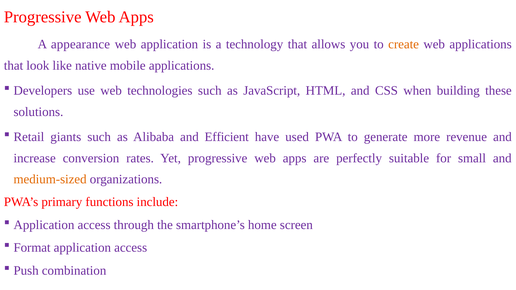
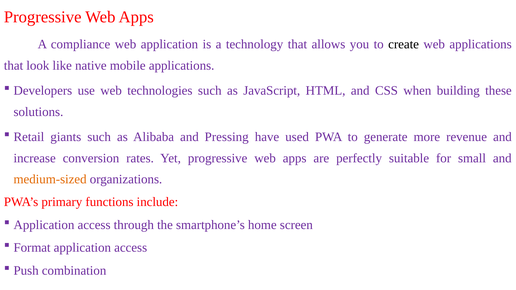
appearance: appearance -> compliance
create colour: orange -> black
Efficient: Efficient -> Pressing
